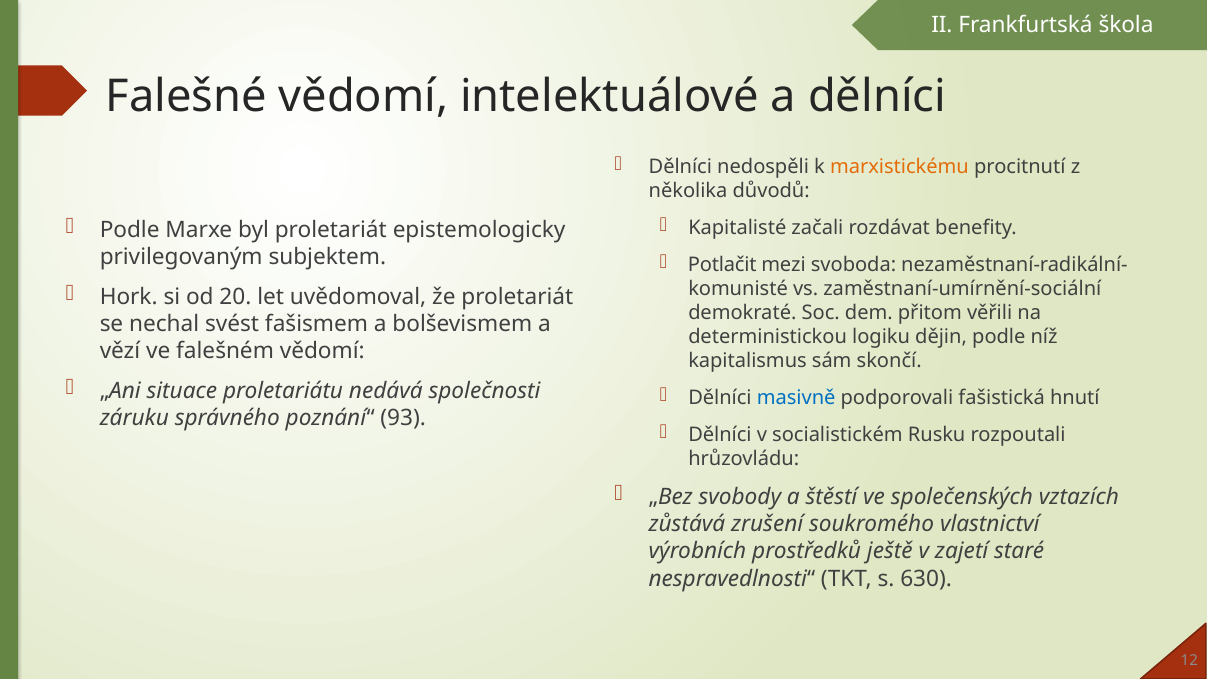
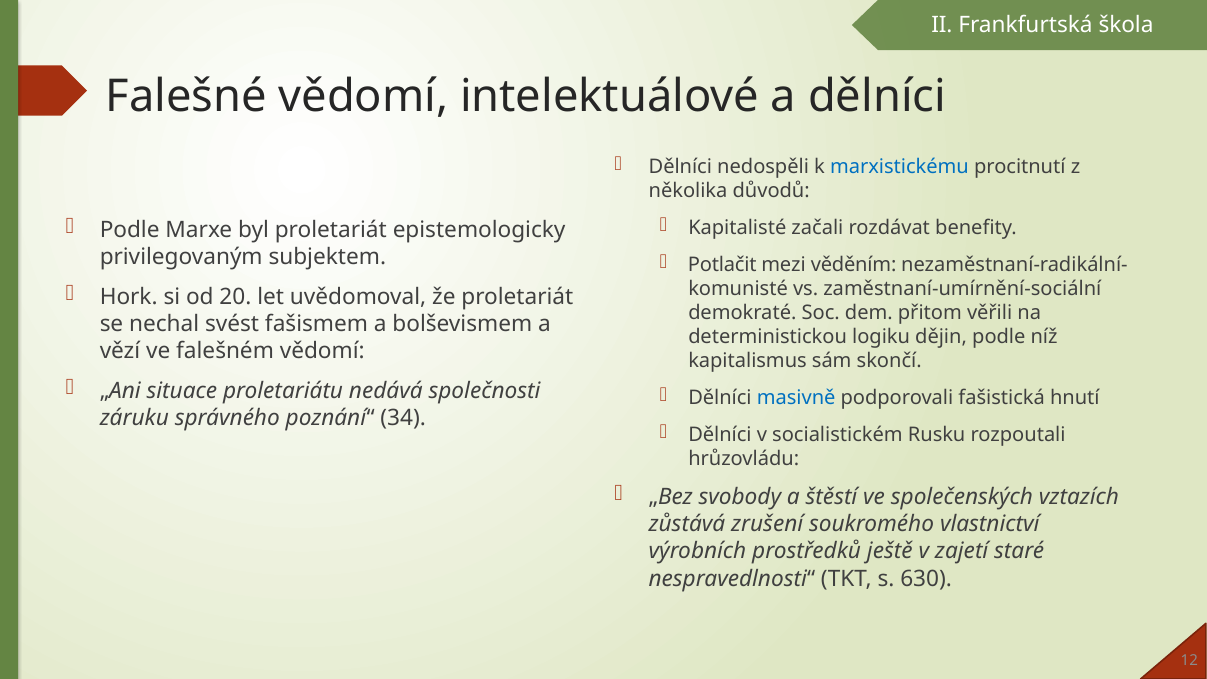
marxistickému colour: orange -> blue
svoboda: svoboda -> věděním
93: 93 -> 34
